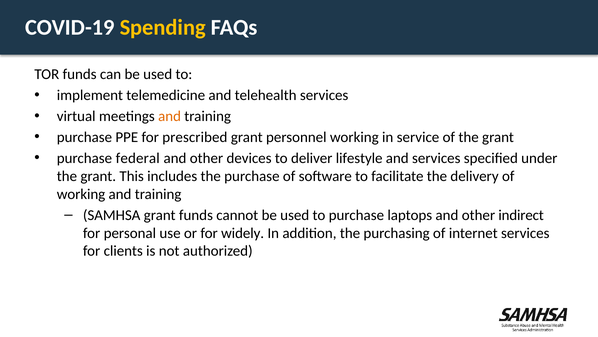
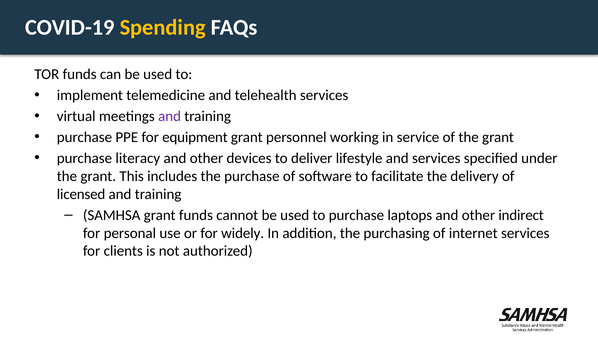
and at (170, 116) colour: orange -> purple
prescribed: prescribed -> equipment
federal: federal -> literacy
working at (81, 194): working -> licensed
